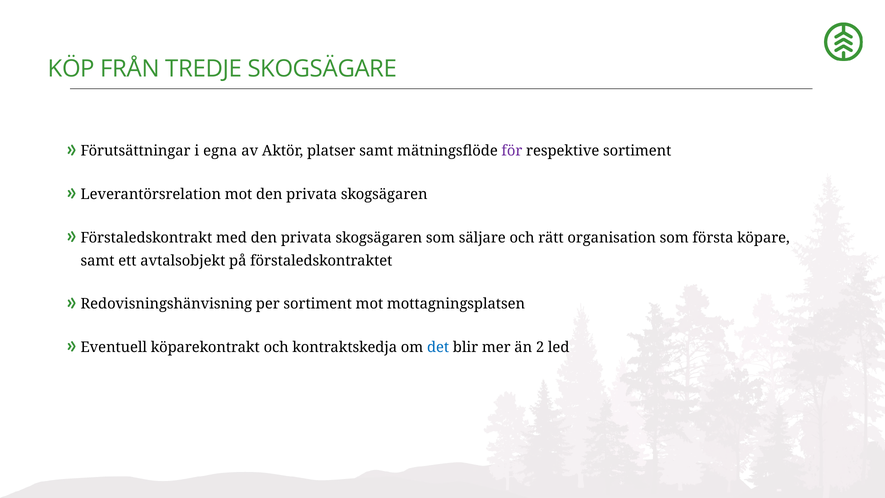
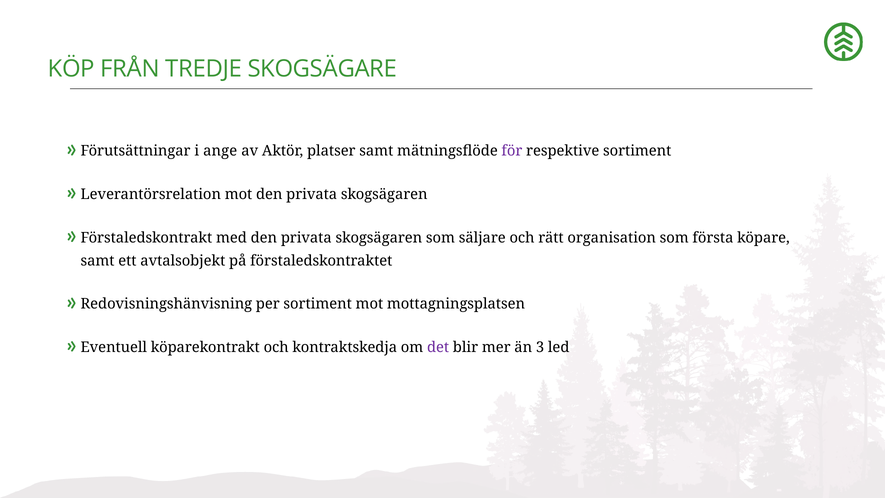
egna: egna -> ange
det colour: blue -> purple
2: 2 -> 3
